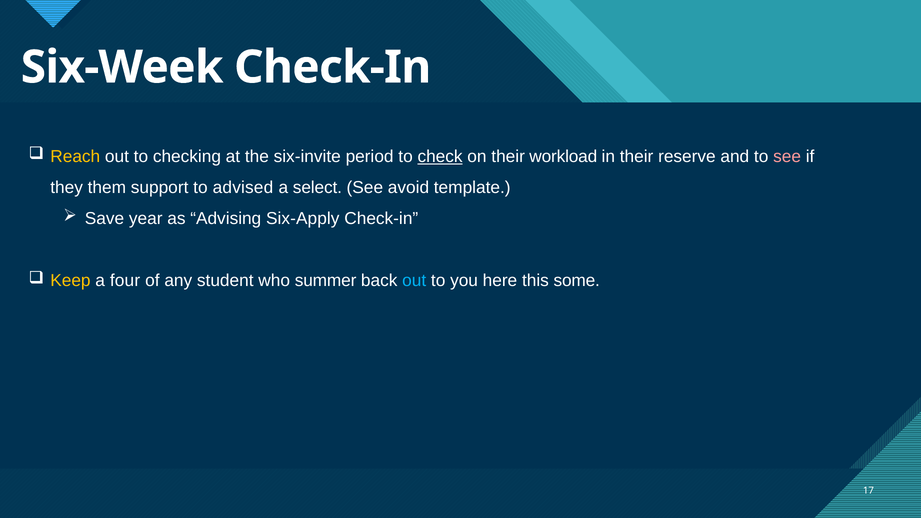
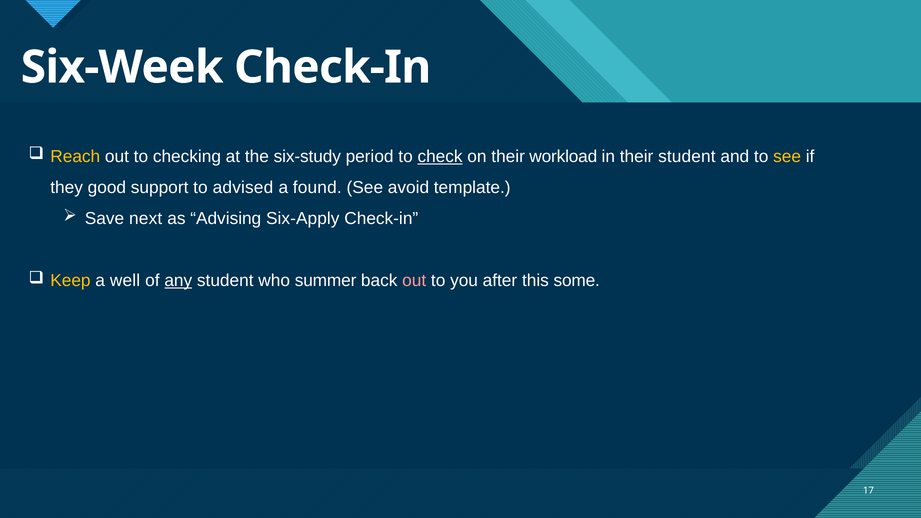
six-invite: six-invite -> six-study
their reserve: reserve -> student
see at (787, 156) colour: pink -> yellow
them: them -> good
select: select -> found
year: year -> next
four: four -> well
any underline: none -> present
out at (414, 281) colour: light blue -> pink
here: here -> after
